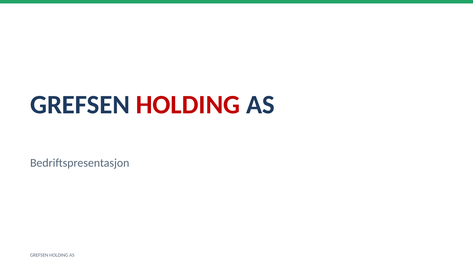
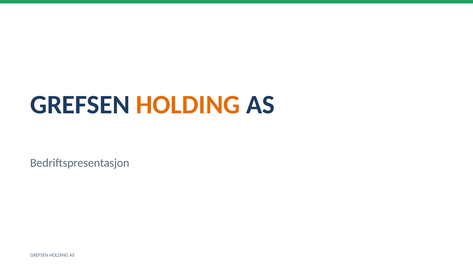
HOLDING at (188, 105) colour: red -> orange
